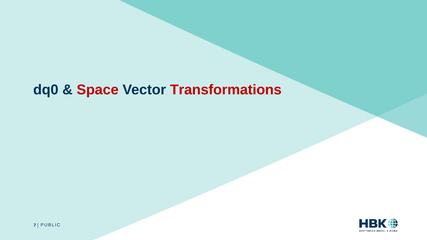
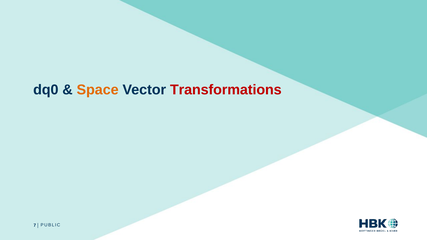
Space colour: red -> orange
